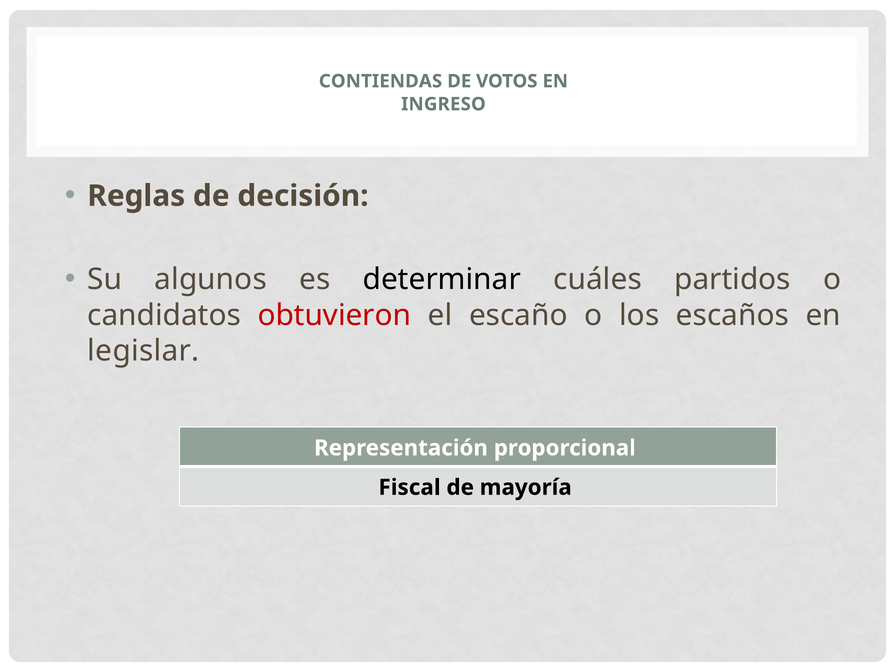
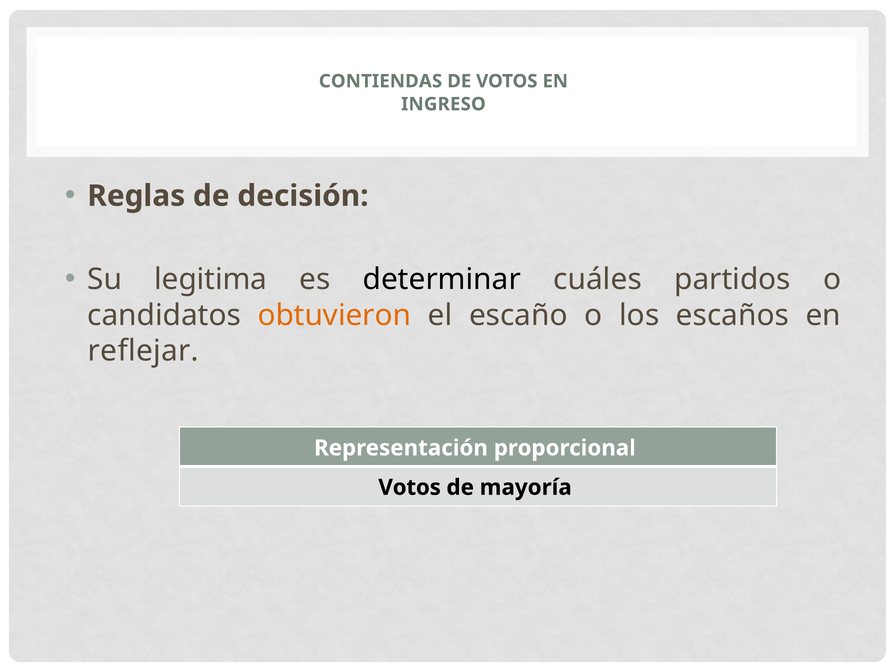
algunos: algunos -> legitima
obtuvieron colour: red -> orange
legislar: legislar -> reflejar
Fiscal at (409, 488): Fiscal -> Votos
